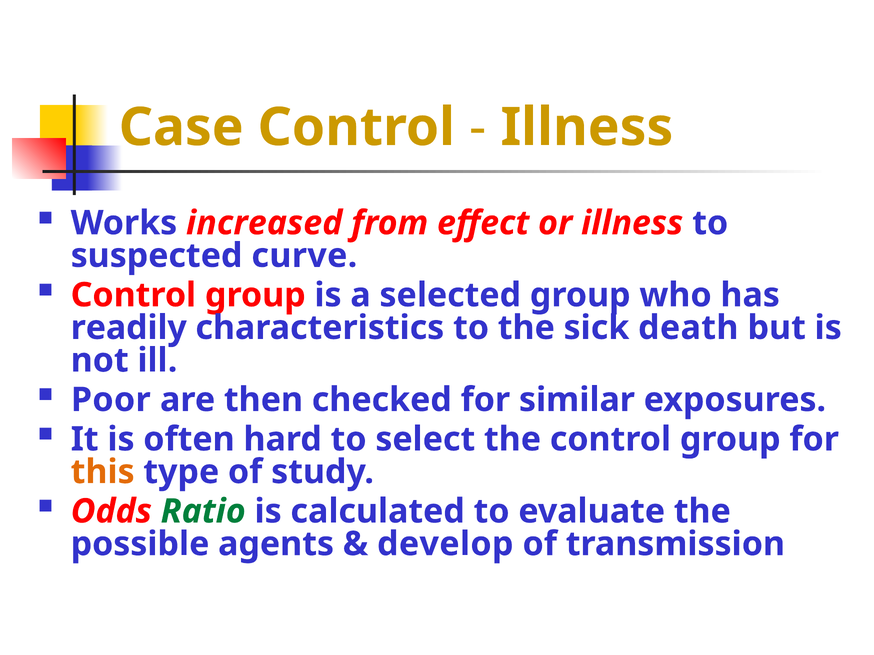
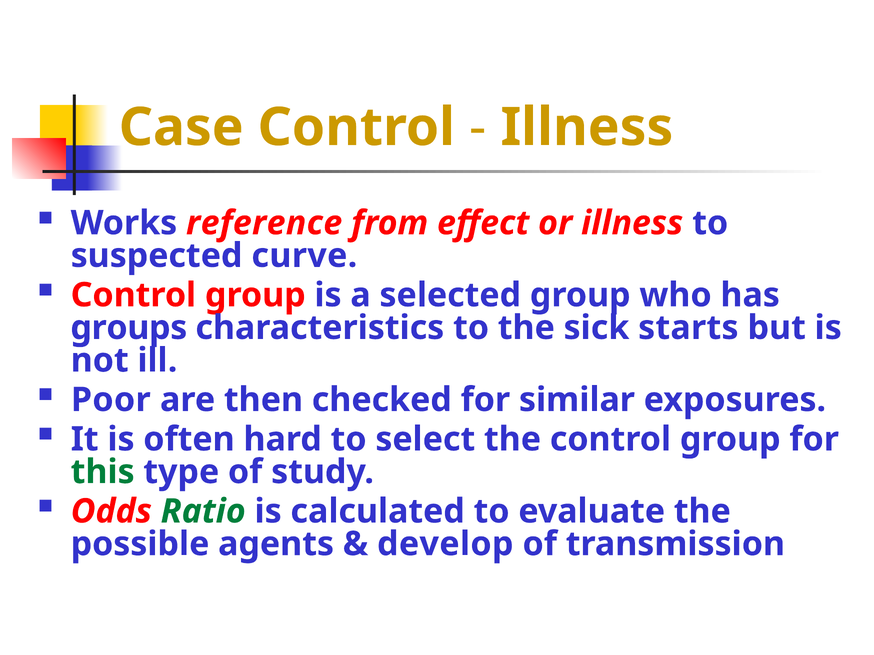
increased: increased -> reference
readily: readily -> groups
death: death -> starts
this colour: orange -> green
